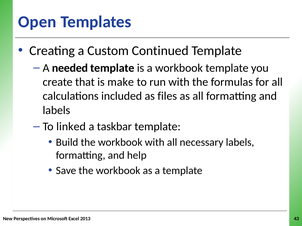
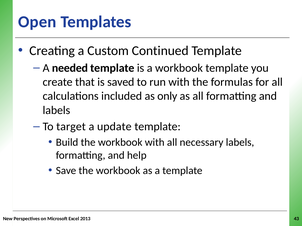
make: make -> saved
files: files -> only
linked: linked -> target
taskbar: taskbar -> update
